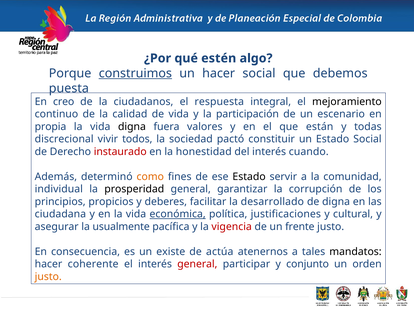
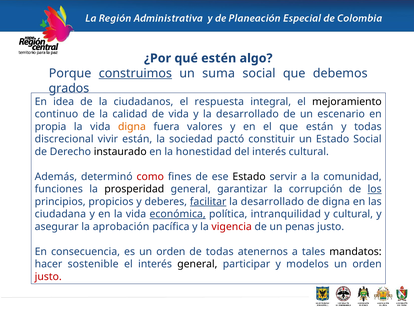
un hacer: hacer -> suma
puesta: puesta -> grados
creo: creo -> idea
y la participación: participación -> desarrollado
digna at (132, 127) colour: black -> orange
vivir todos: todos -> están
instaurado colour: red -> black
interés cuando: cuando -> cultural
como colour: orange -> red
individual: individual -> funciones
los underline: none -> present
facilitar underline: none -> present
justificaciones: justificaciones -> intranquilidad
usualmente: usualmente -> aprobación
frente: frente -> penas
es un existe: existe -> orden
de actúa: actúa -> todas
coherente: coherente -> sostenible
general at (197, 264) colour: red -> black
conjunto: conjunto -> modelos
justo at (48, 277) colour: orange -> red
